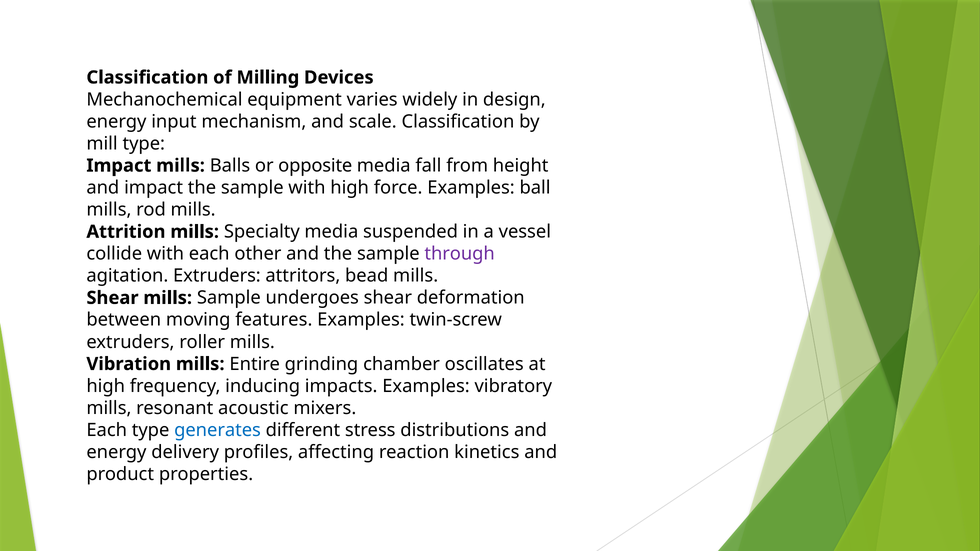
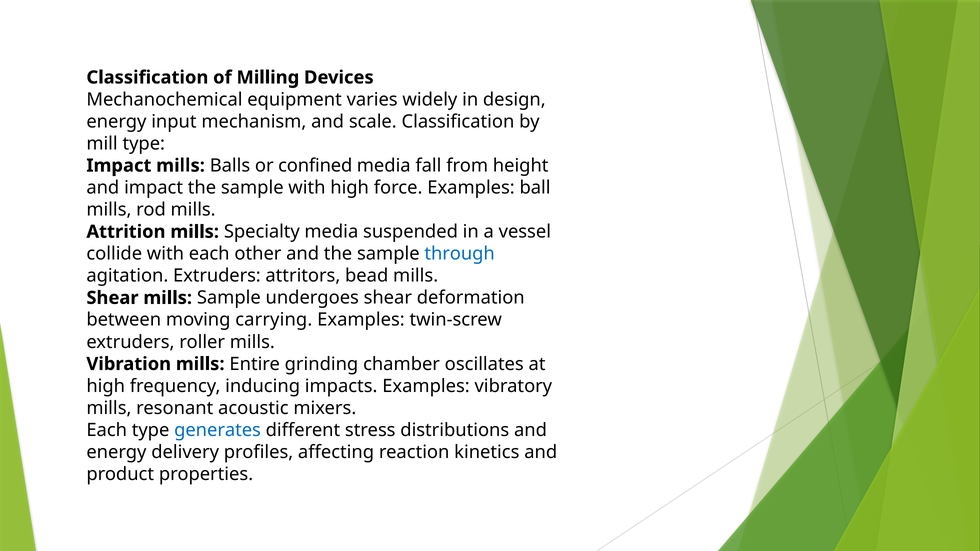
opposite: opposite -> confined
through colour: purple -> blue
features: features -> carrying
